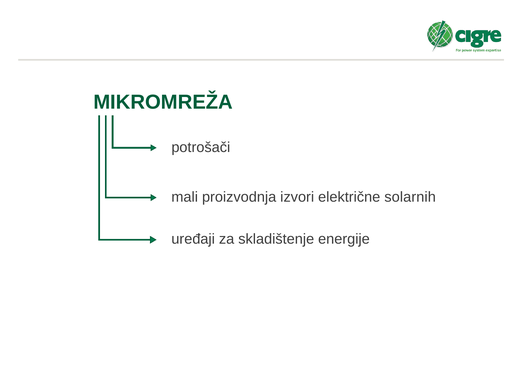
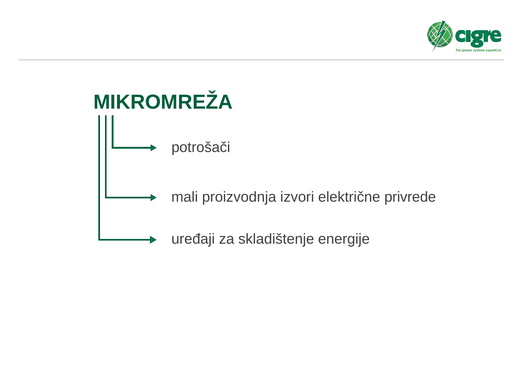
solarnih: solarnih -> privrede
